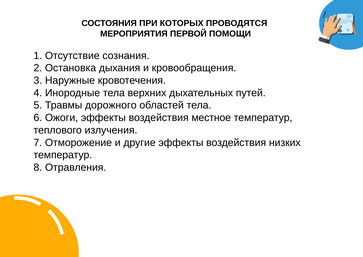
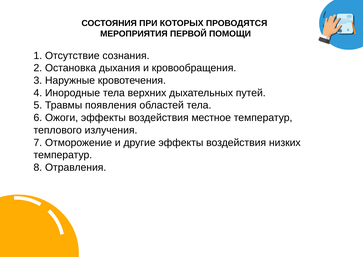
дорожного: дорожного -> появления
